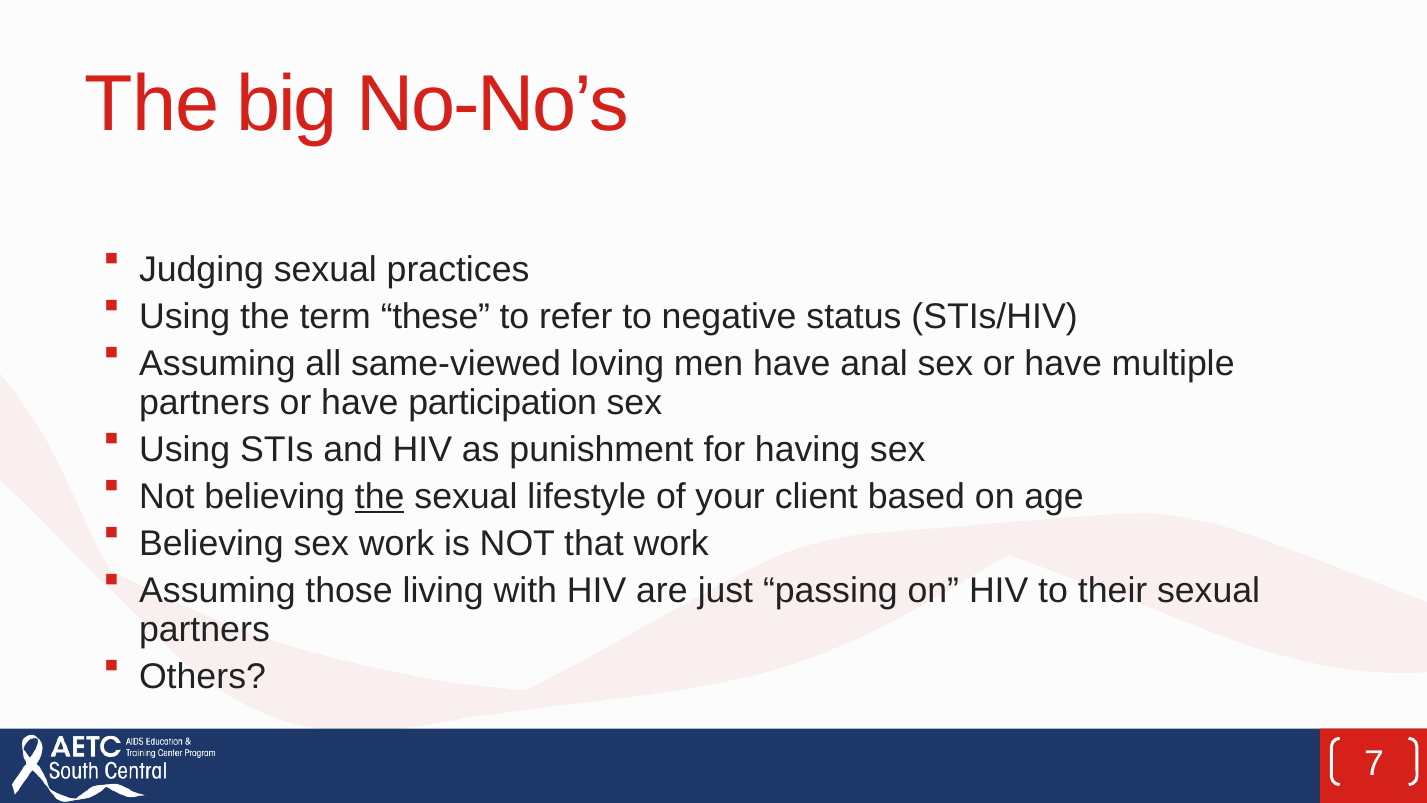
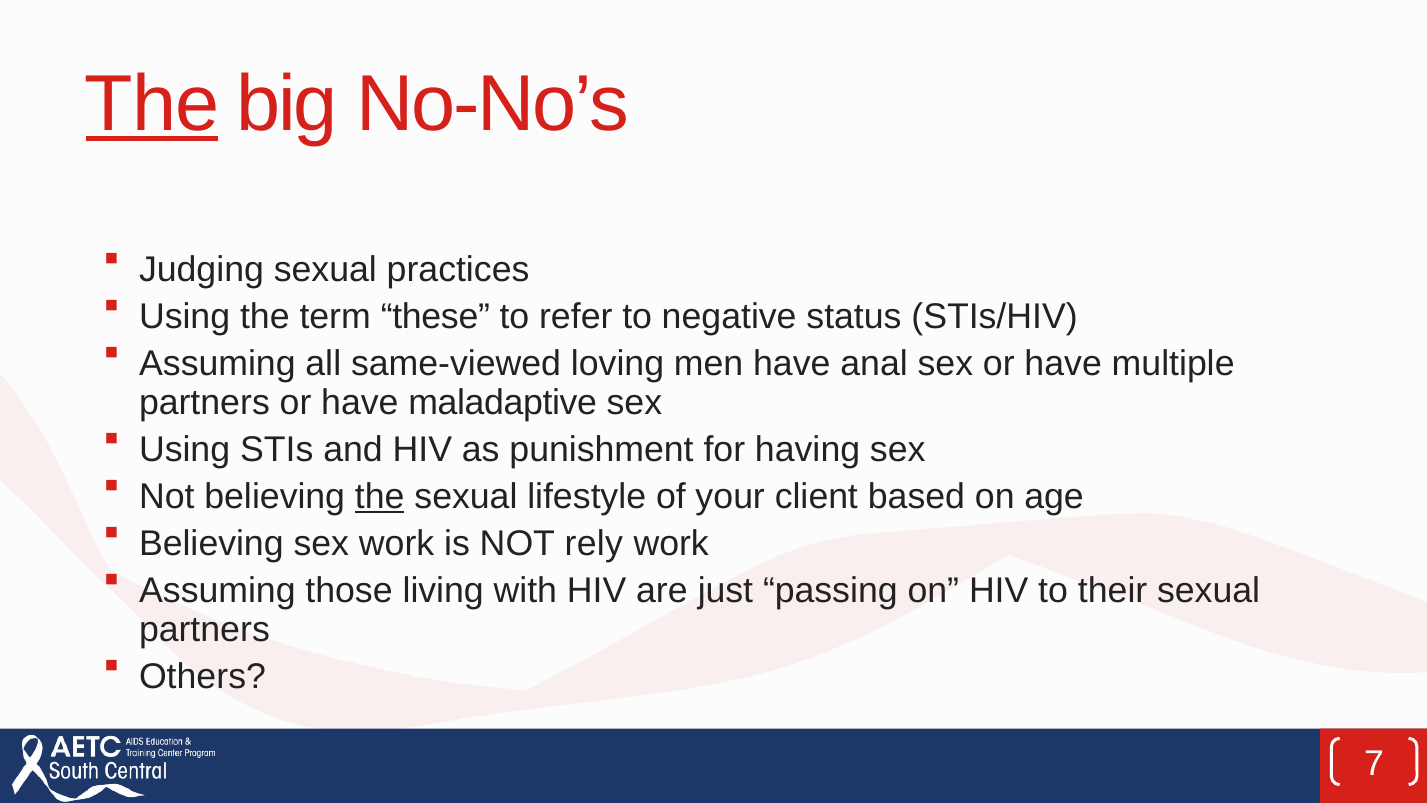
The at (152, 105) underline: none -> present
participation: participation -> maladaptive
that: that -> rely
